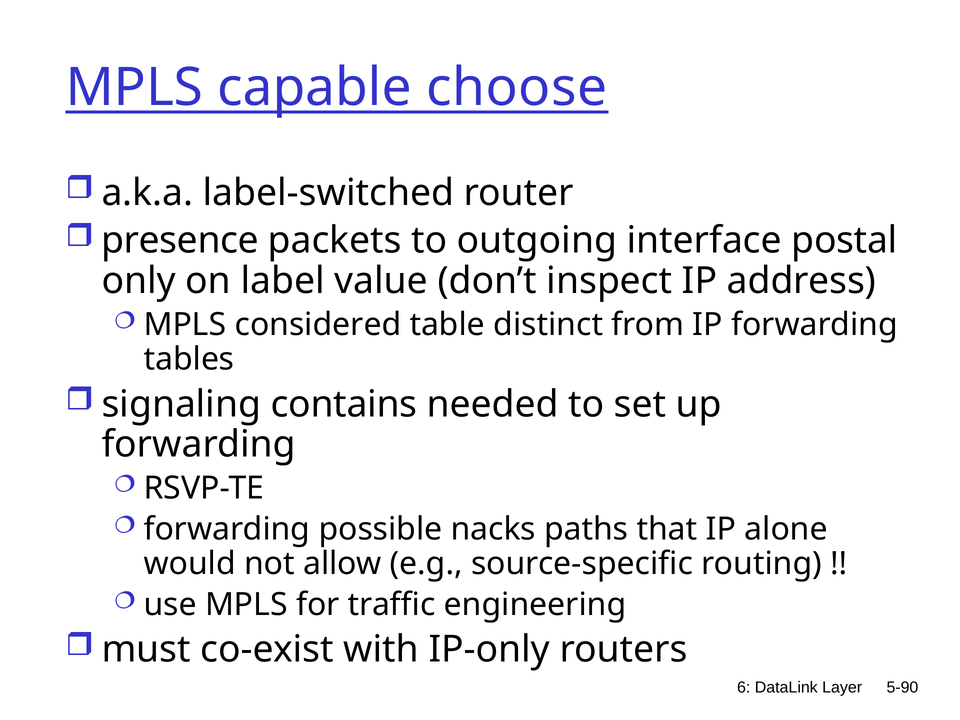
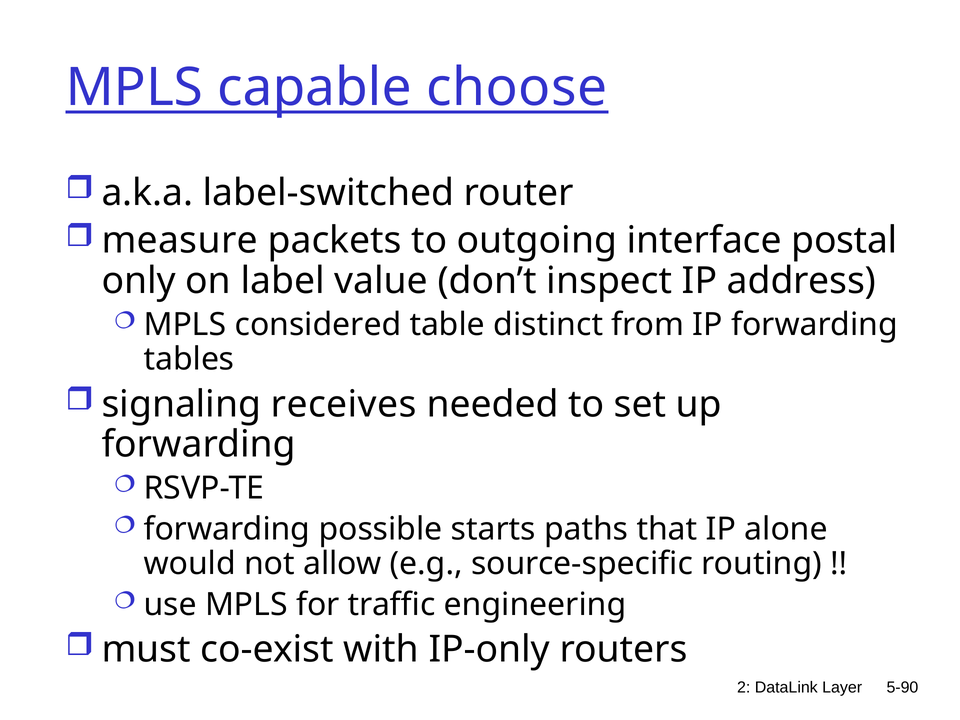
presence: presence -> measure
contains: contains -> receives
nacks: nacks -> starts
6: 6 -> 2
